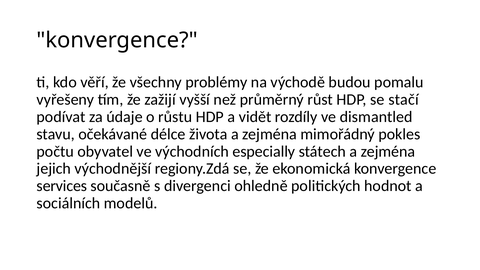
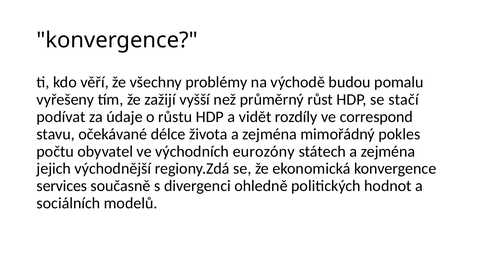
dismantled: dismantled -> correspond
especially: especially -> eurozóny
